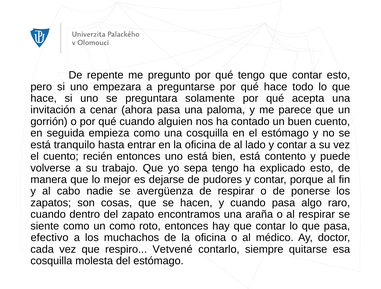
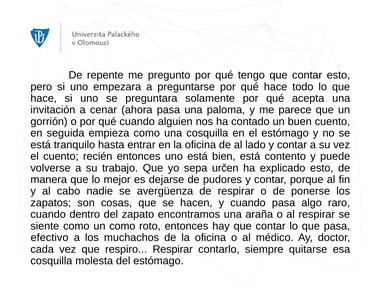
sepa tengo: tengo -> určen
respiro Vetvené: Vetvené -> Respirar
